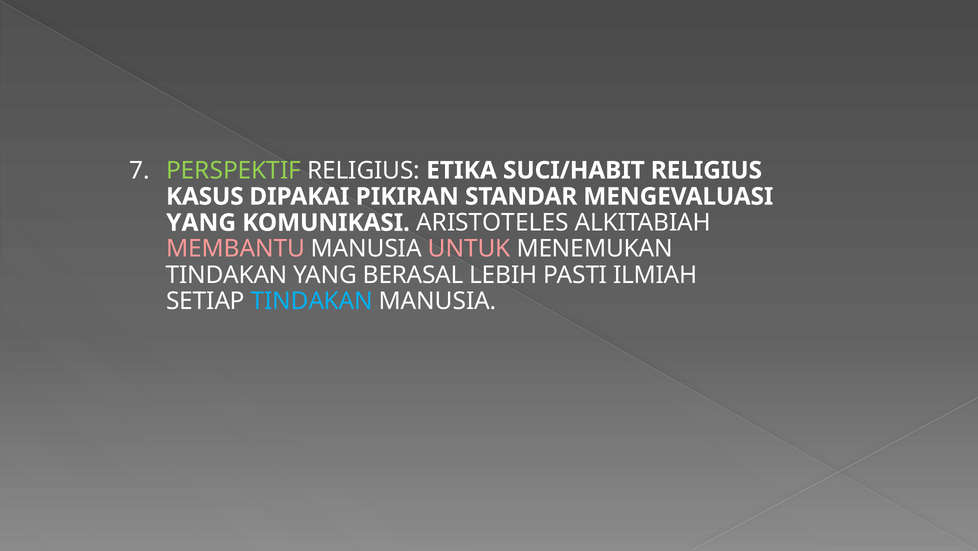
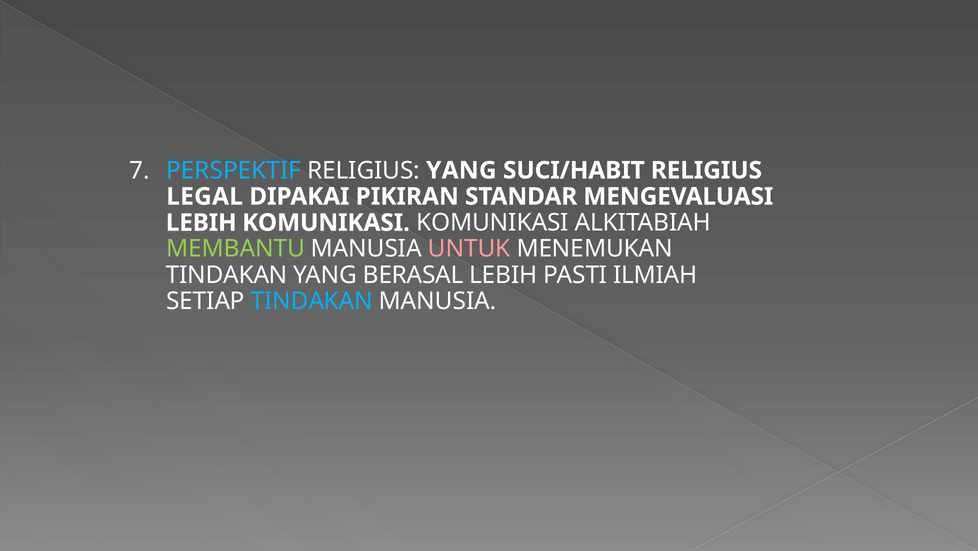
PERSPEKTIF colour: light green -> light blue
RELIGIUS ETIKA: ETIKA -> YANG
KASUS: KASUS -> LEGAL
YANG at (201, 223): YANG -> LEBIH
KOMUNIKASI ARISTOTELES: ARISTOTELES -> KOMUNIKASI
MEMBANTU colour: pink -> light green
